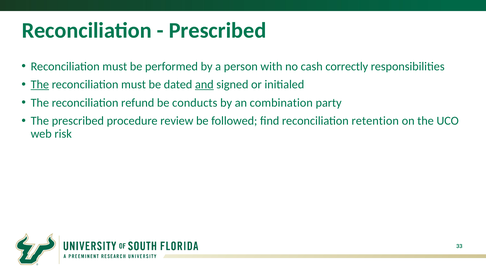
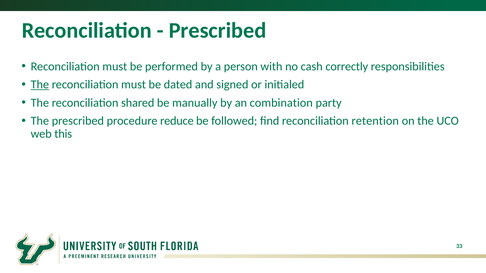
and underline: present -> none
refund: refund -> shared
conducts: conducts -> manually
review: review -> reduce
risk: risk -> this
